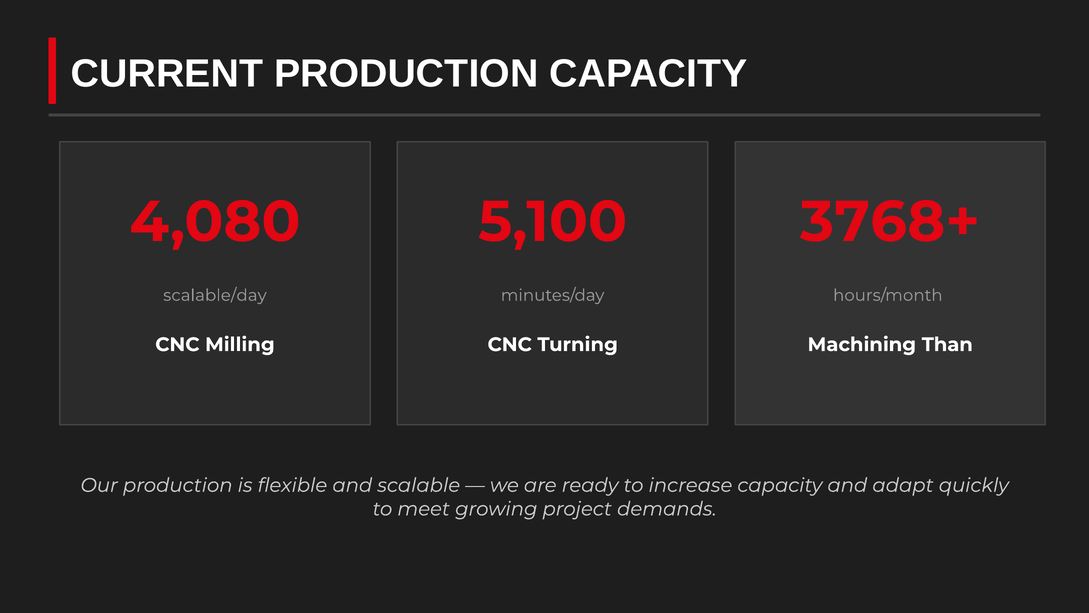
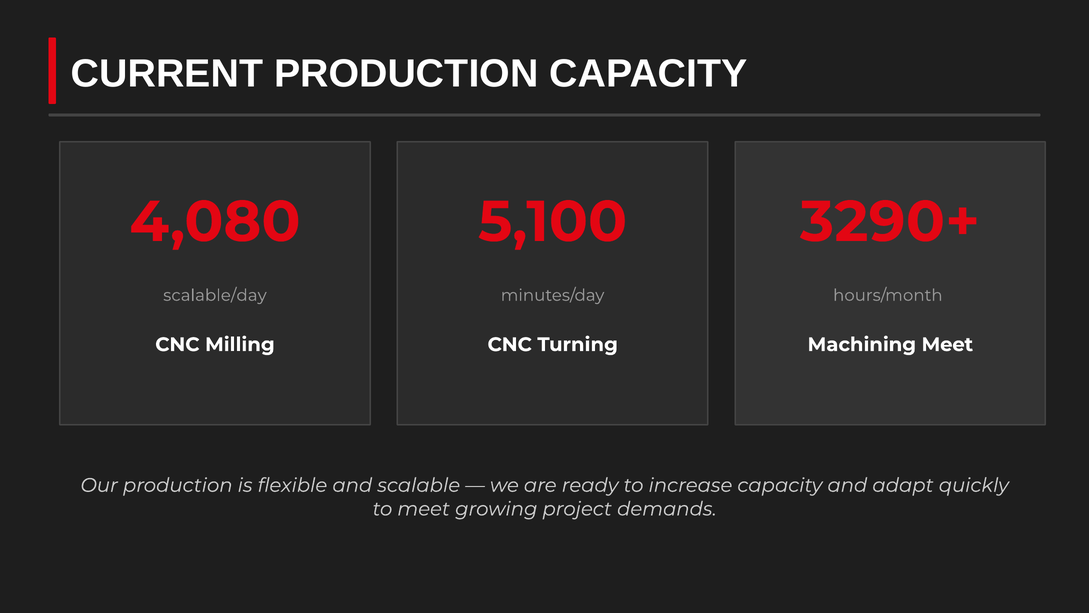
3768+: 3768+ -> 3290+
Machining Than: Than -> Meet
